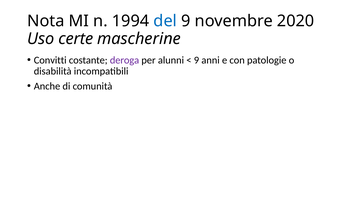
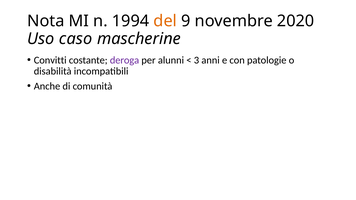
del colour: blue -> orange
certe: certe -> caso
9 at (196, 60): 9 -> 3
